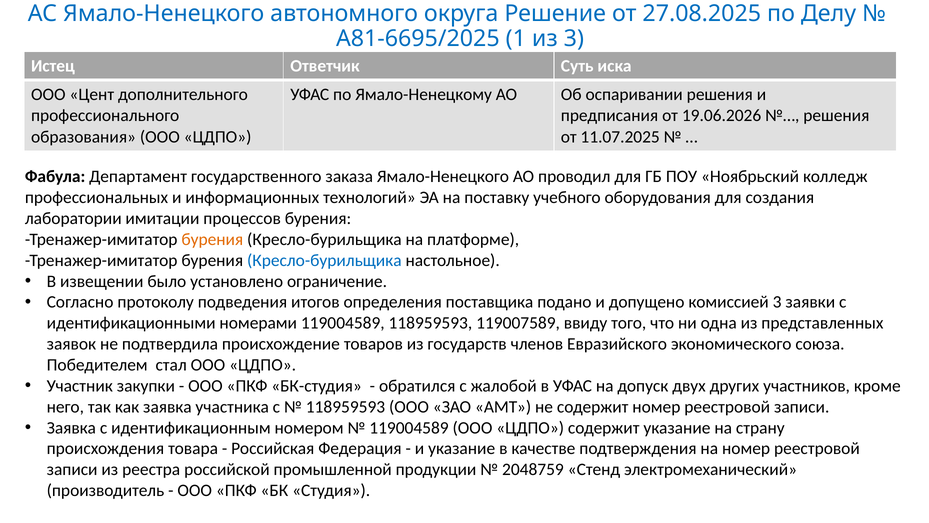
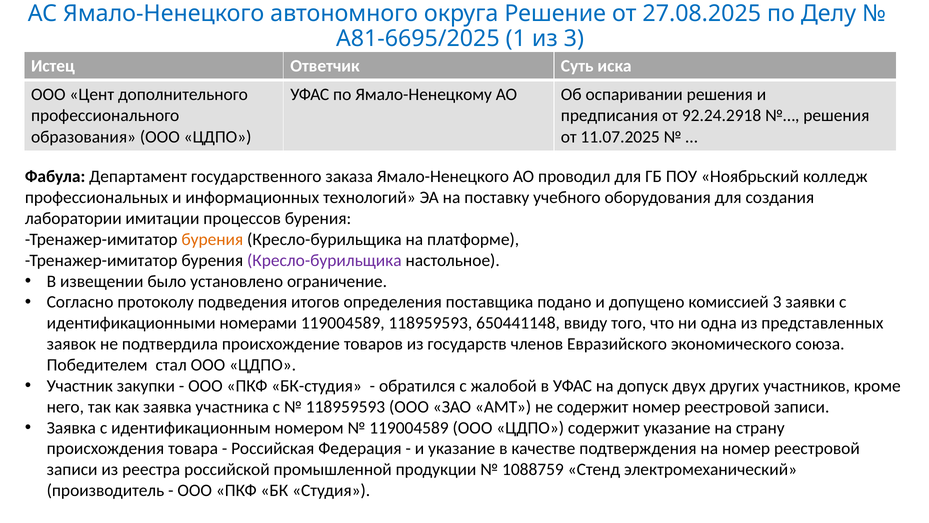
19.06.2026: 19.06.2026 -> 92.24.2918
Кресло-бурильщика at (324, 260) colour: blue -> purple
119007589: 119007589 -> 650441148
2048759: 2048759 -> 1088759
